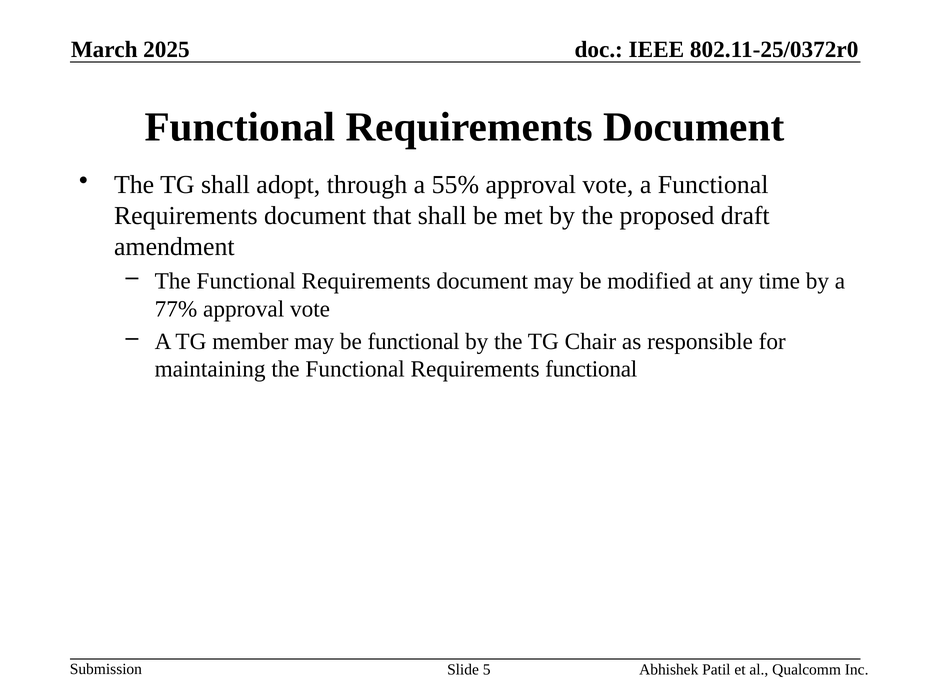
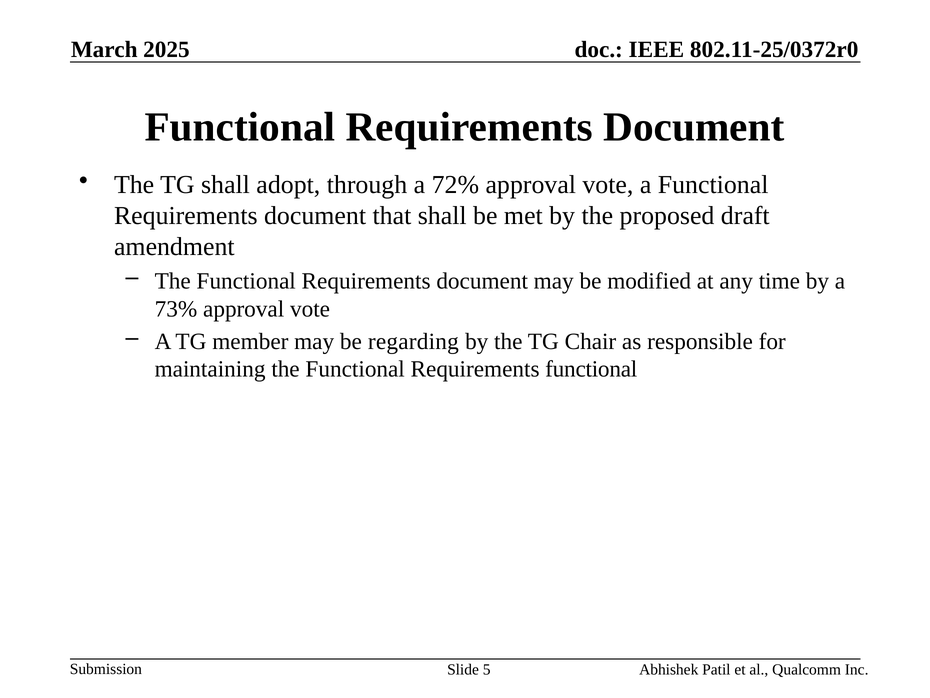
55%: 55% -> 72%
77%: 77% -> 73%
be functional: functional -> regarding
